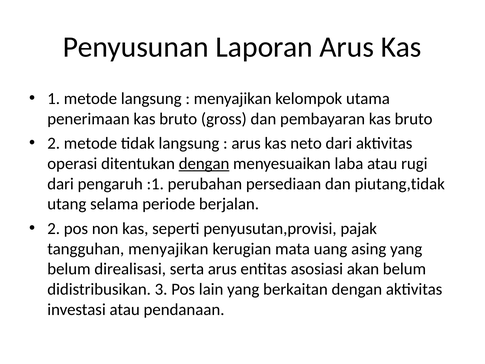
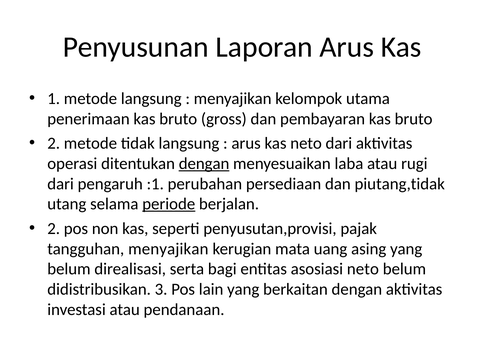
periode underline: none -> present
serta arus: arus -> bagi
asosiasi akan: akan -> neto
